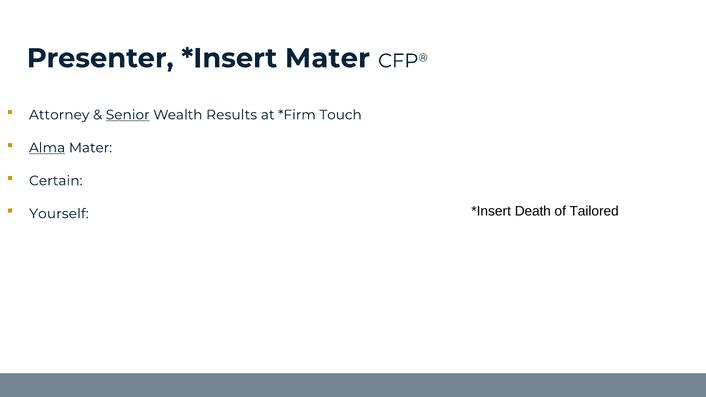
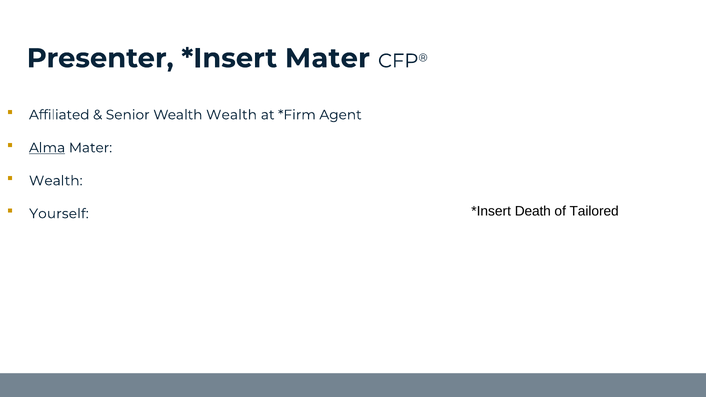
Attorney: Attorney -> Affiliated
Senior underline: present -> none
Wealth Results: Results -> Wealth
Touch: Touch -> Agent
Certain at (56, 181): Certain -> Wealth
